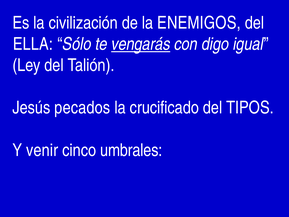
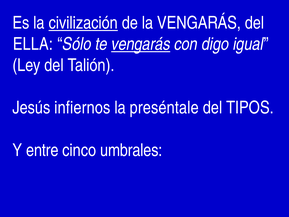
civilización underline: none -> present
la ENEMIGOS: ENEMIGOS -> VENGARÁS
pecados: pecados -> infiernos
crucificado: crucificado -> preséntale
venir: venir -> entre
